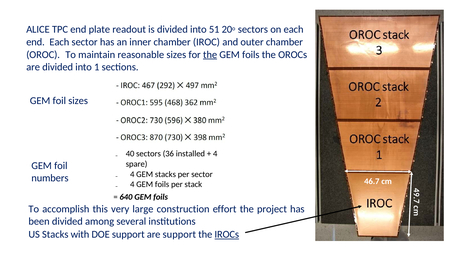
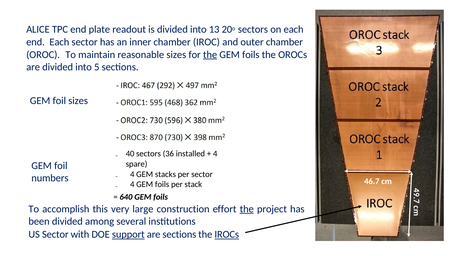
51: 51 -> 13
1: 1 -> 5
the at (247, 209) underline: none -> present
US Stacks: Stacks -> Sector
support at (128, 234) underline: none -> present
are support: support -> sections
